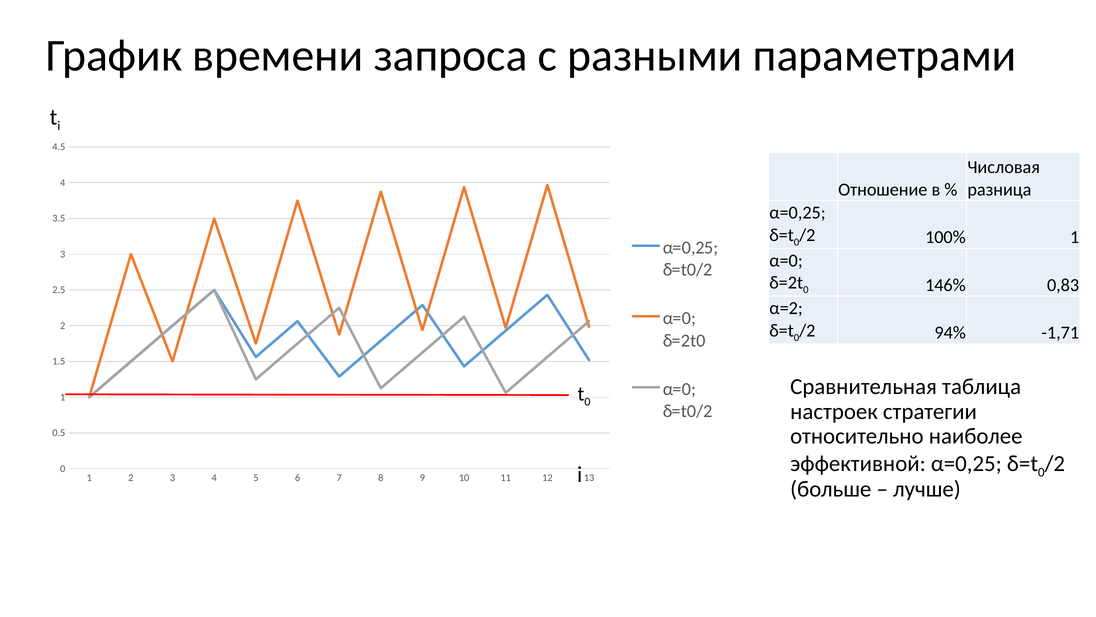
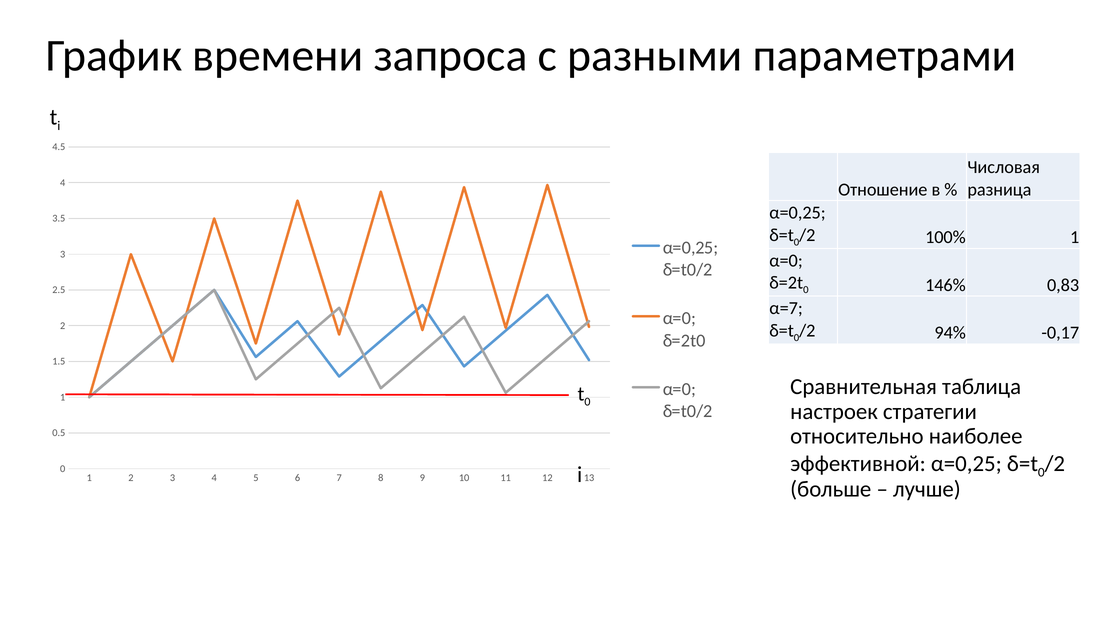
α=2: α=2 -> α=7
-1,71: -1,71 -> -0,17
